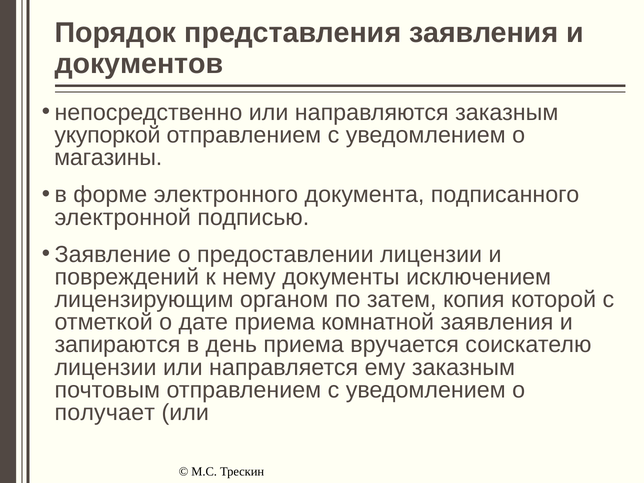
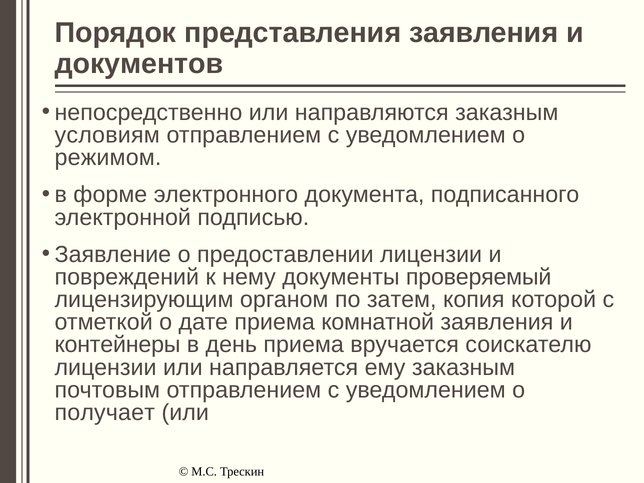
укупоркой: укупоркой -> условиям
магазины: магазины -> режимом
исключением: исключением -> проверяемый
запираются: запираются -> контейнеры
